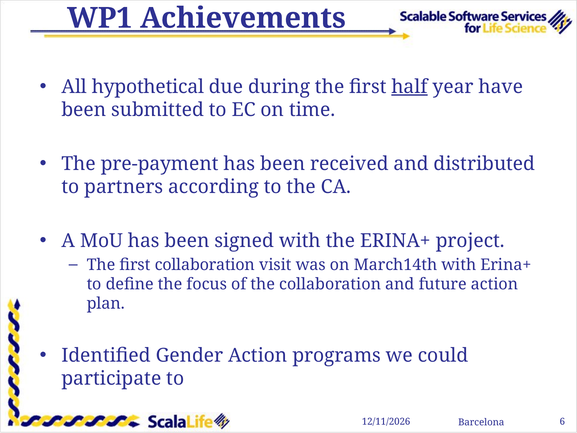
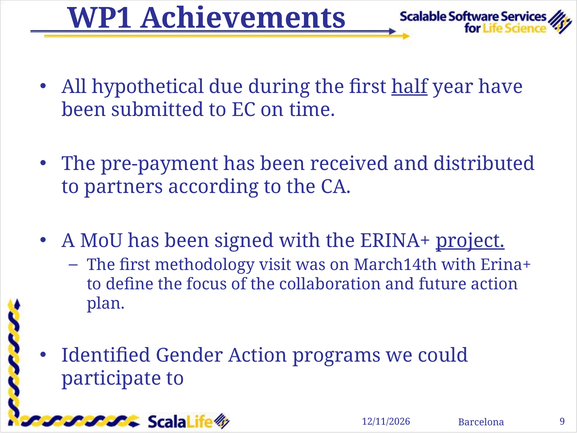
project underline: none -> present
first collaboration: collaboration -> methodology
6: 6 -> 9
